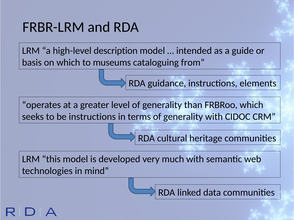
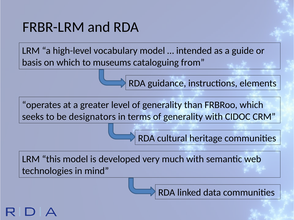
description: description -> vocabulary
be instructions: instructions -> designators
